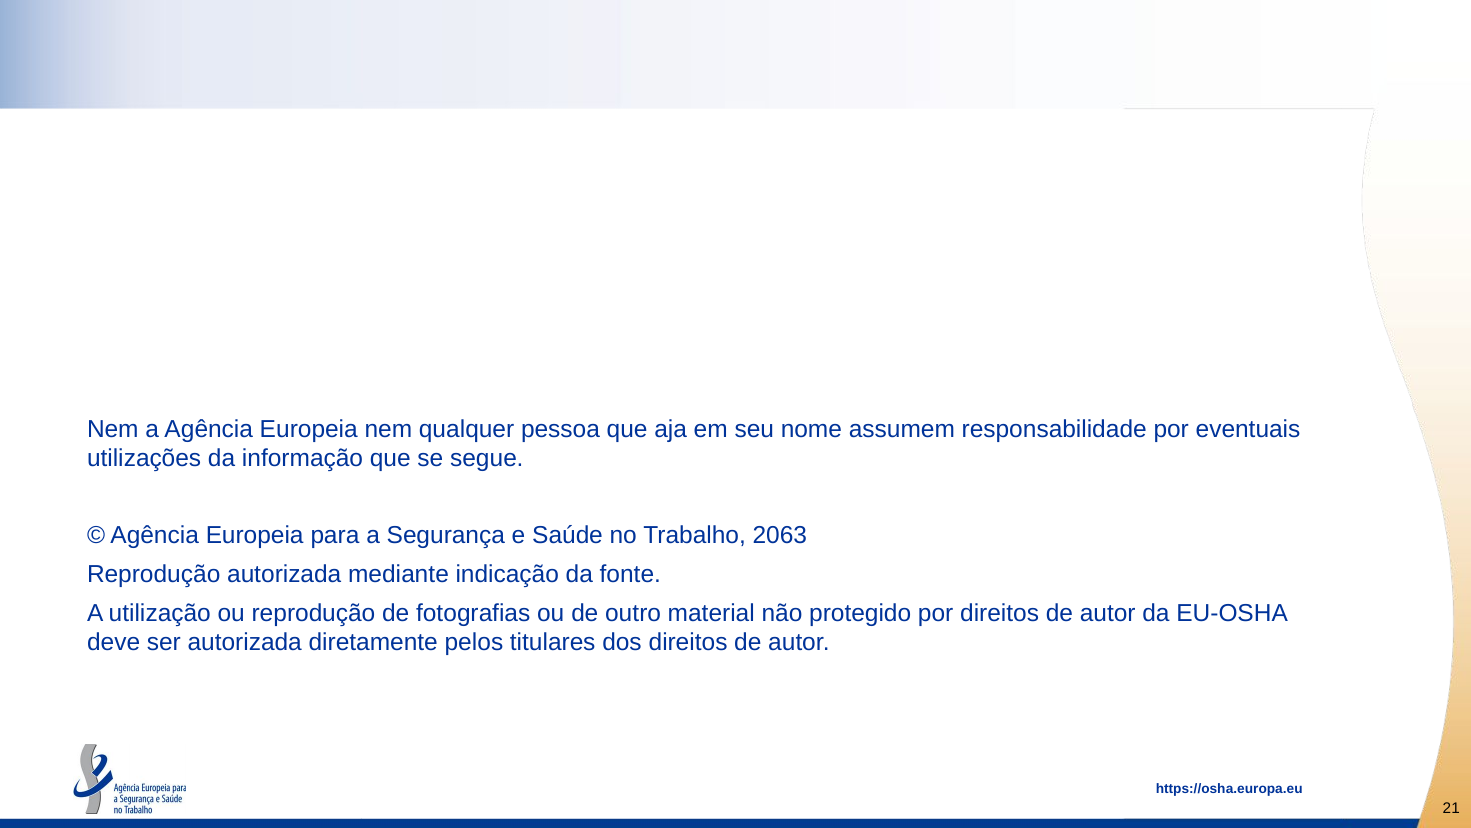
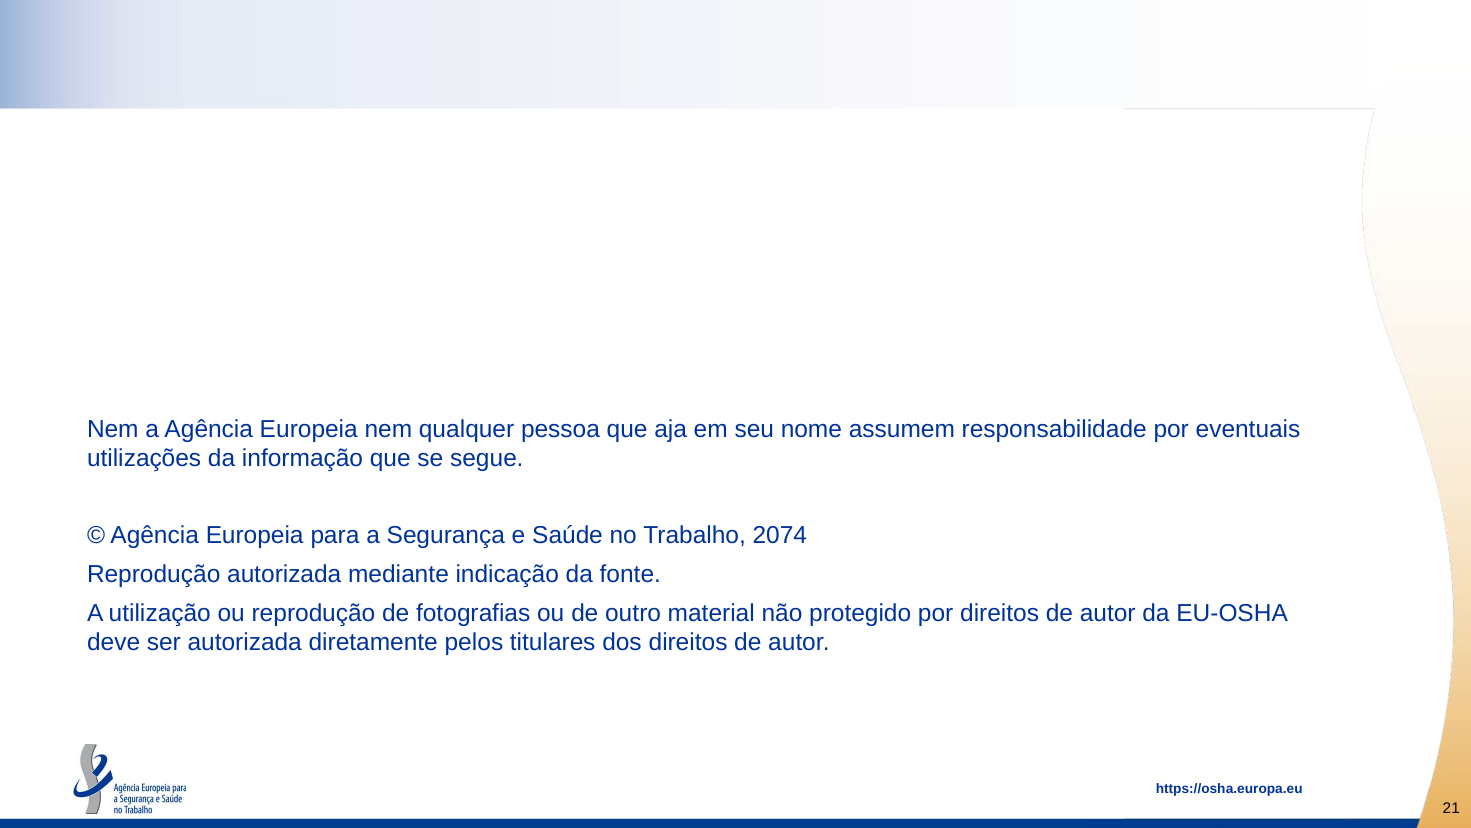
2063: 2063 -> 2074
